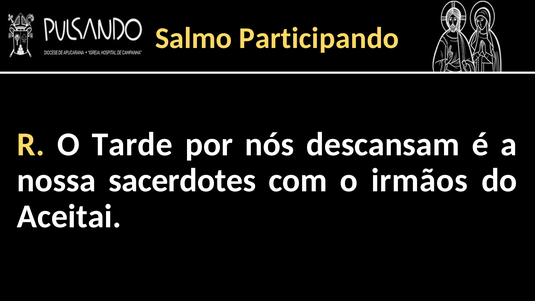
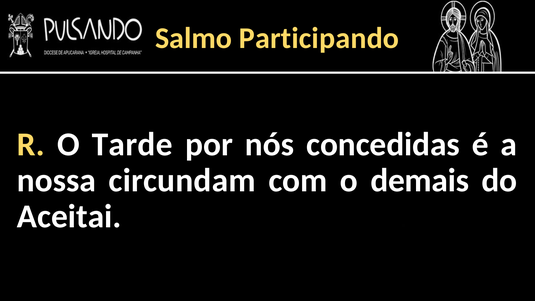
descansam: descansam -> concedidas
sacerdotes: sacerdotes -> circundam
irmãos: irmãos -> demais
